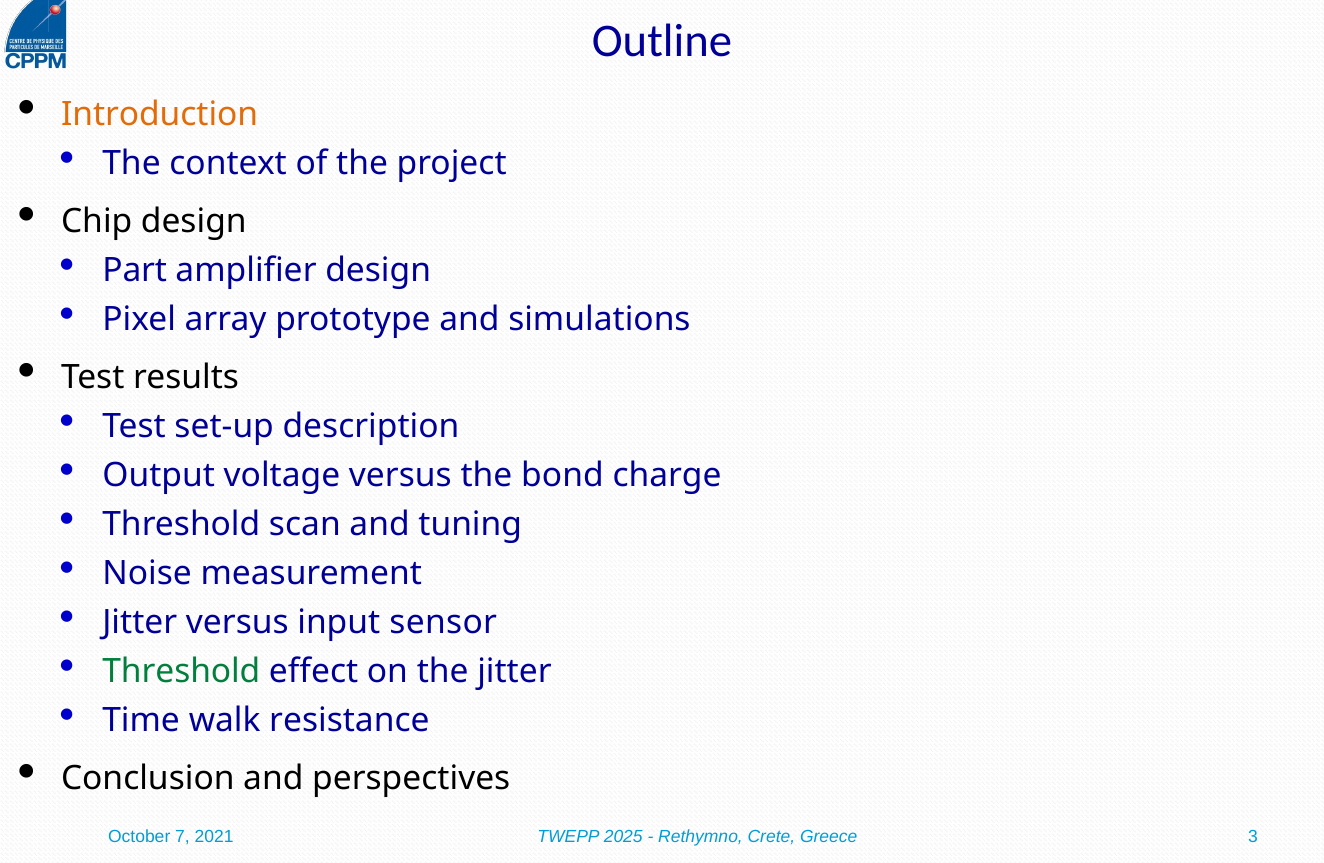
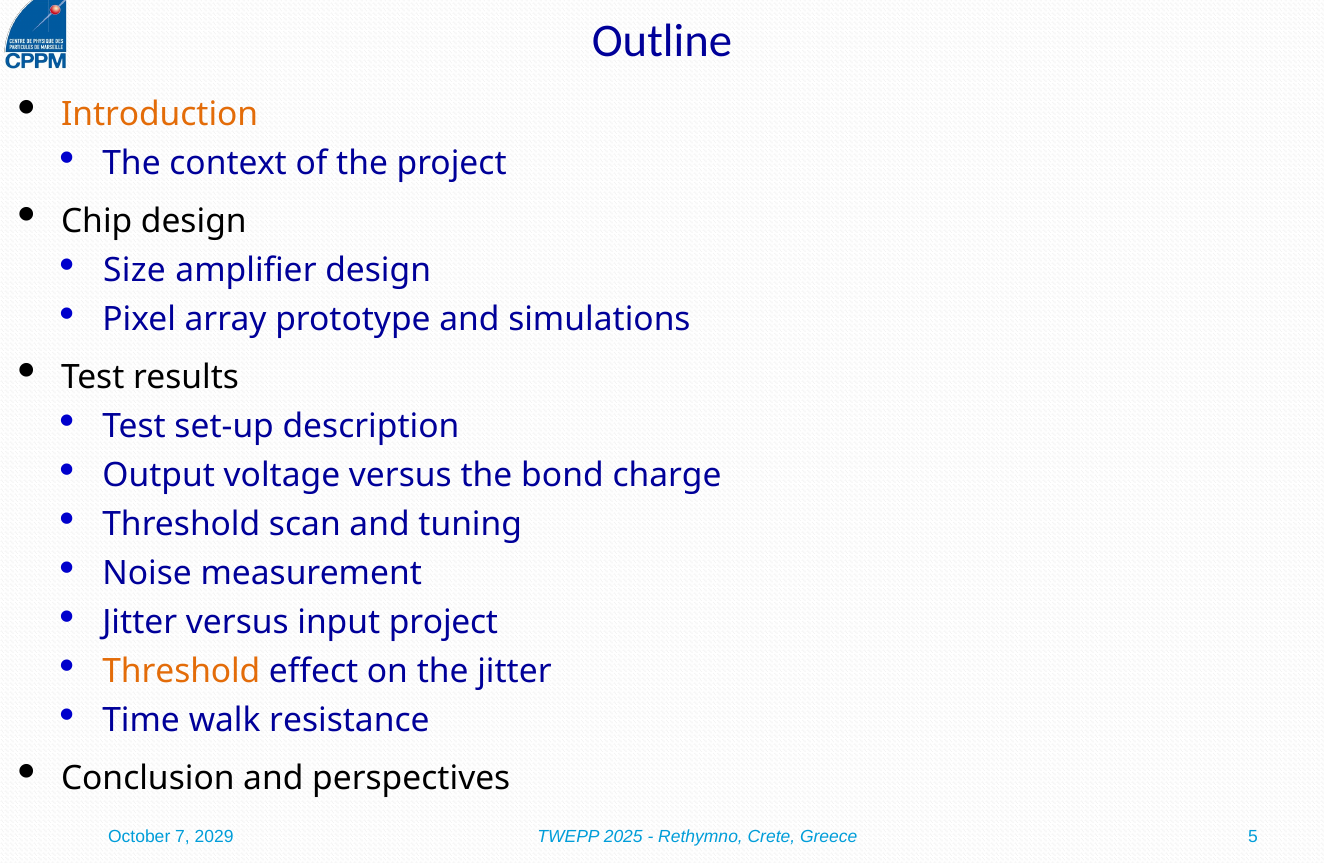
Part: Part -> Size
input sensor: sensor -> project
Threshold at (181, 671) colour: green -> orange
2021: 2021 -> 2029
3: 3 -> 5
